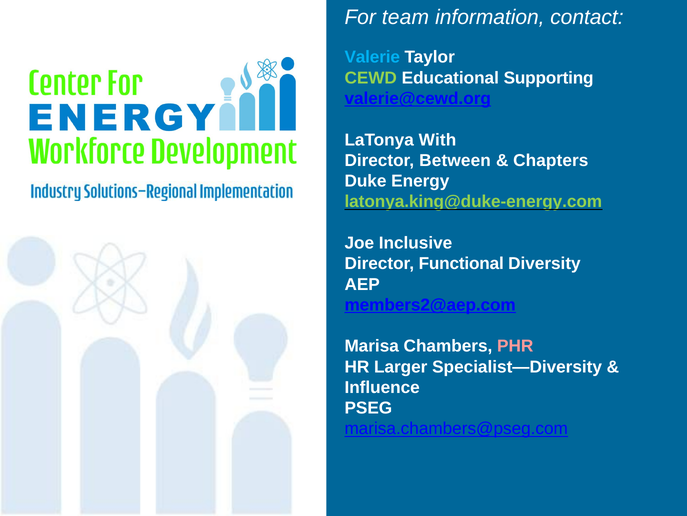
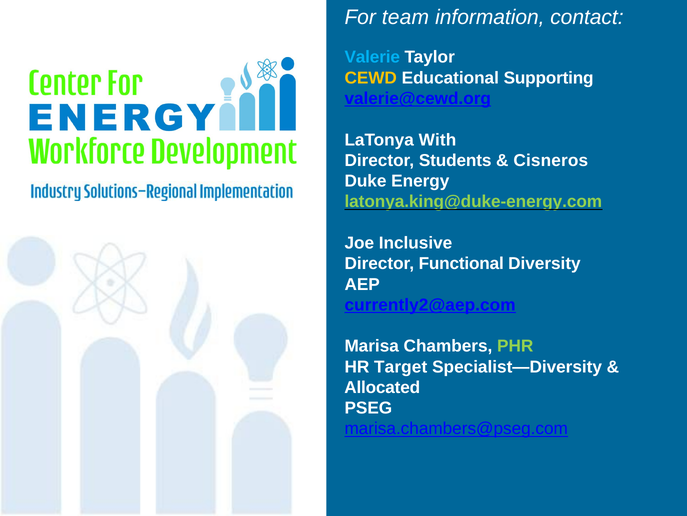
CEWD colour: light green -> yellow
Between: Between -> Students
Chapters: Chapters -> Cisneros
members2@aep.com: members2@aep.com -> currently2@aep.com
PHR colour: pink -> light green
Larger: Larger -> Target
Influence: Influence -> Allocated
